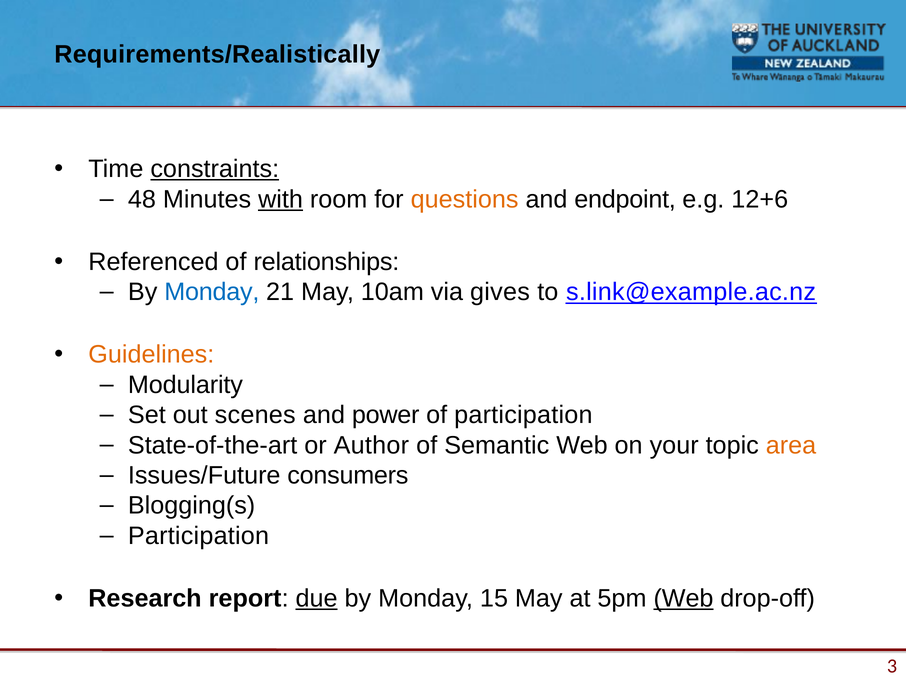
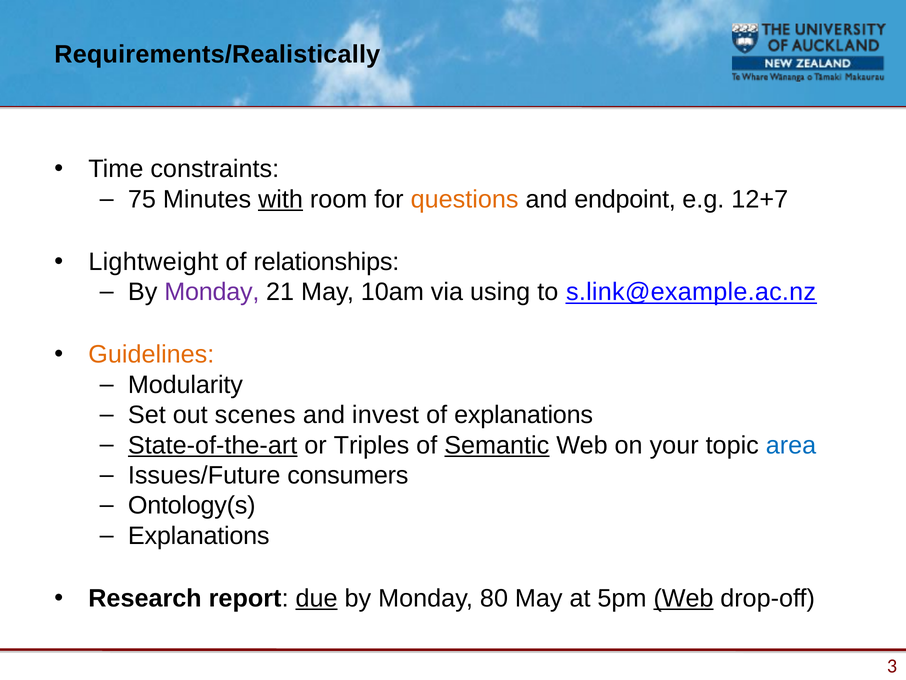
constraints underline: present -> none
48: 48 -> 75
12+6: 12+6 -> 12+7
Referenced: Referenced -> Lightweight
Monday at (212, 292) colour: blue -> purple
gives: gives -> using
power: power -> invest
of participation: participation -> explanations
State-of-the-art underline: none -> present
Author: Author -> Triples
Semantic underline: none -> present
area colour: orange -> blue
Blogging(s: Blogging(s -> Ontology(s
Participation at (199, 536): Participation -> Explanations
15: 15 -> 80
